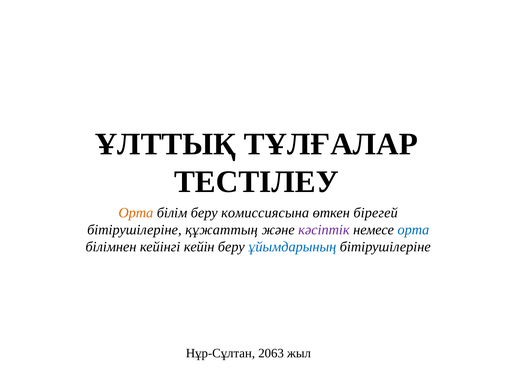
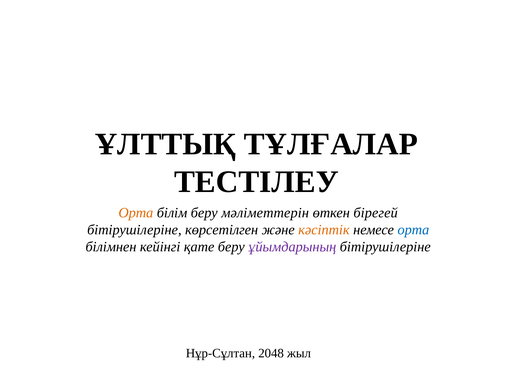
комиссиясына: комиссиясына -> мәліметтерін
құжаттың: құжаттың -> көрсетілген
кәсіптік colour: purple -> orange
кейін: кейін -> қате
ұйымдарының colour: blue -> purple
2063: 2063 -> 2048
